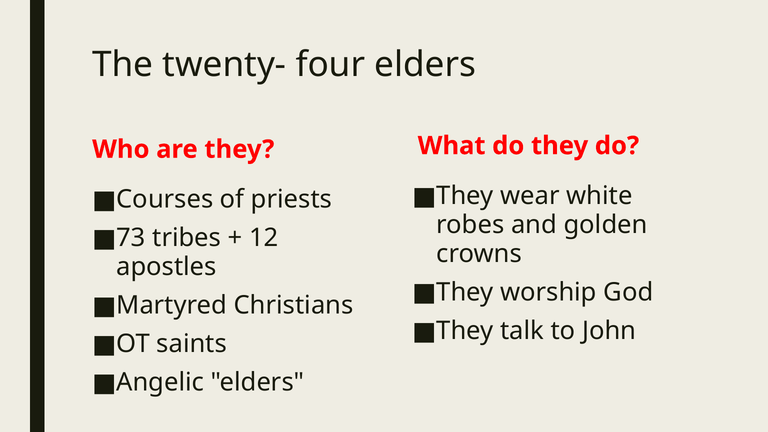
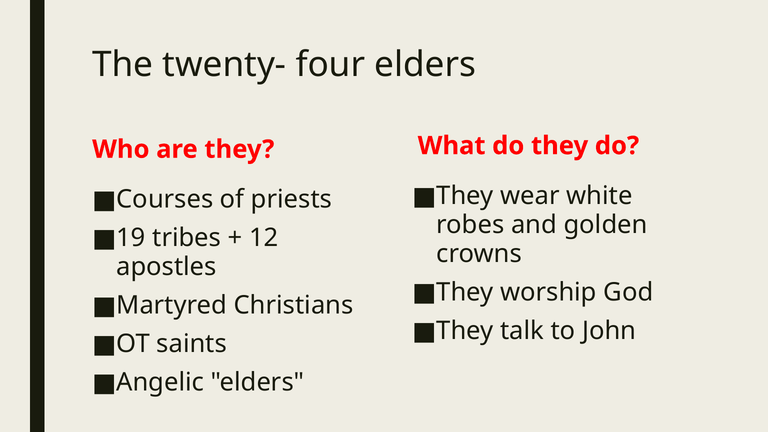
73: 73 -> 19
